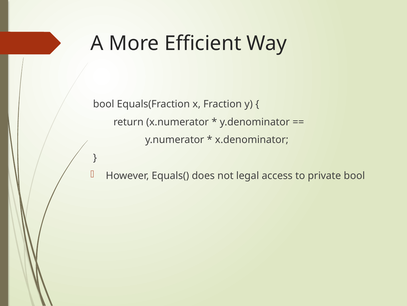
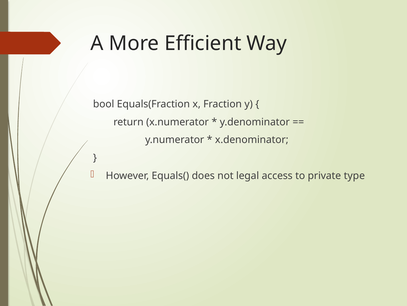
private bool: bool -> type
